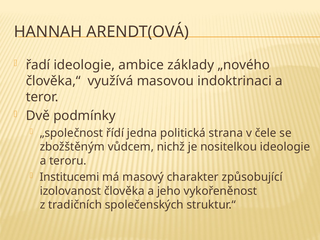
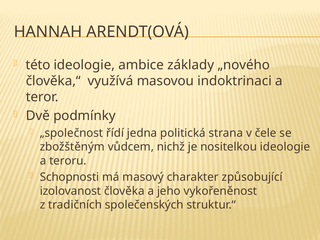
řadí: řadí -> této
Institucemi: Institucemi -> Schopnosti
